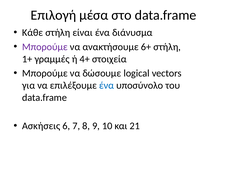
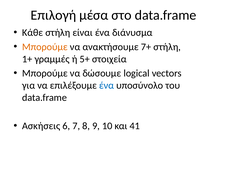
Μπορούμε at (45, 47) colour: purple -> orange
6+: 6+ -> 7+
4+: 4+ -> 5+
21: 21 -> 41
